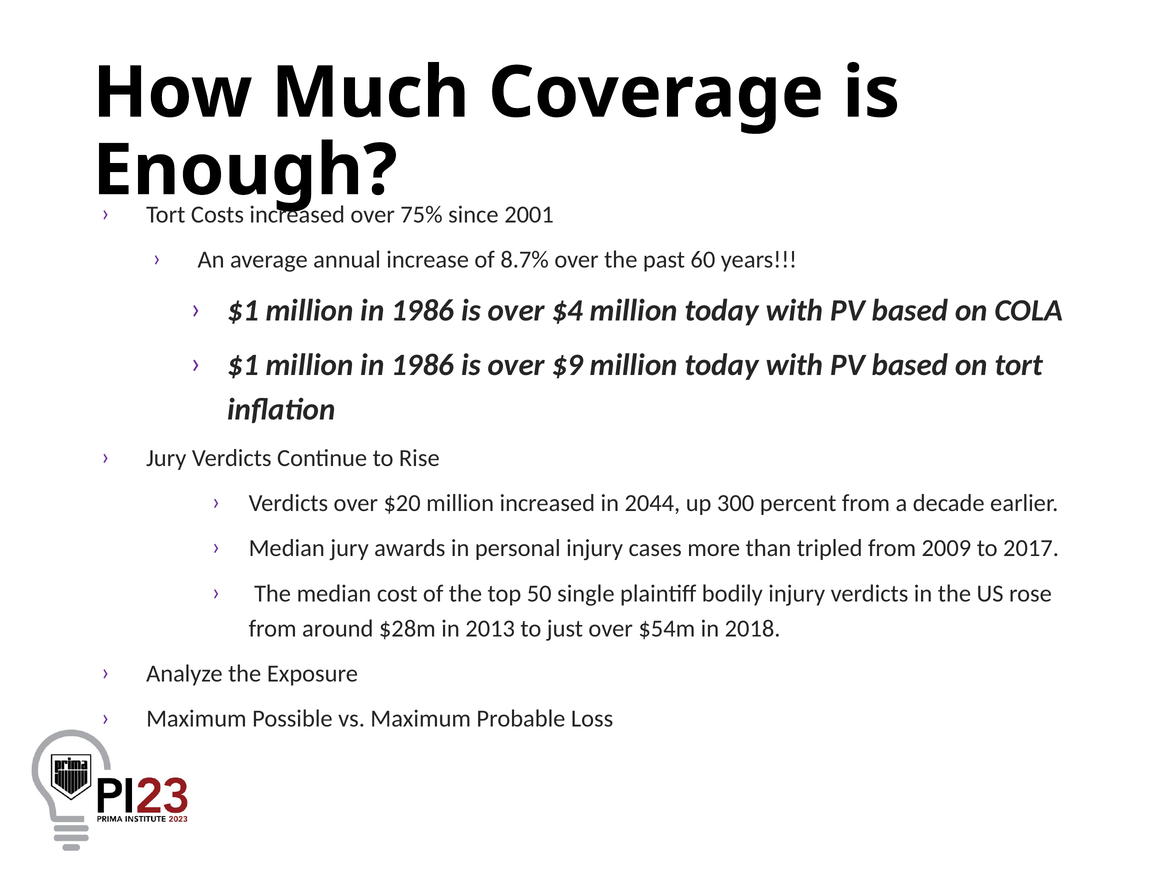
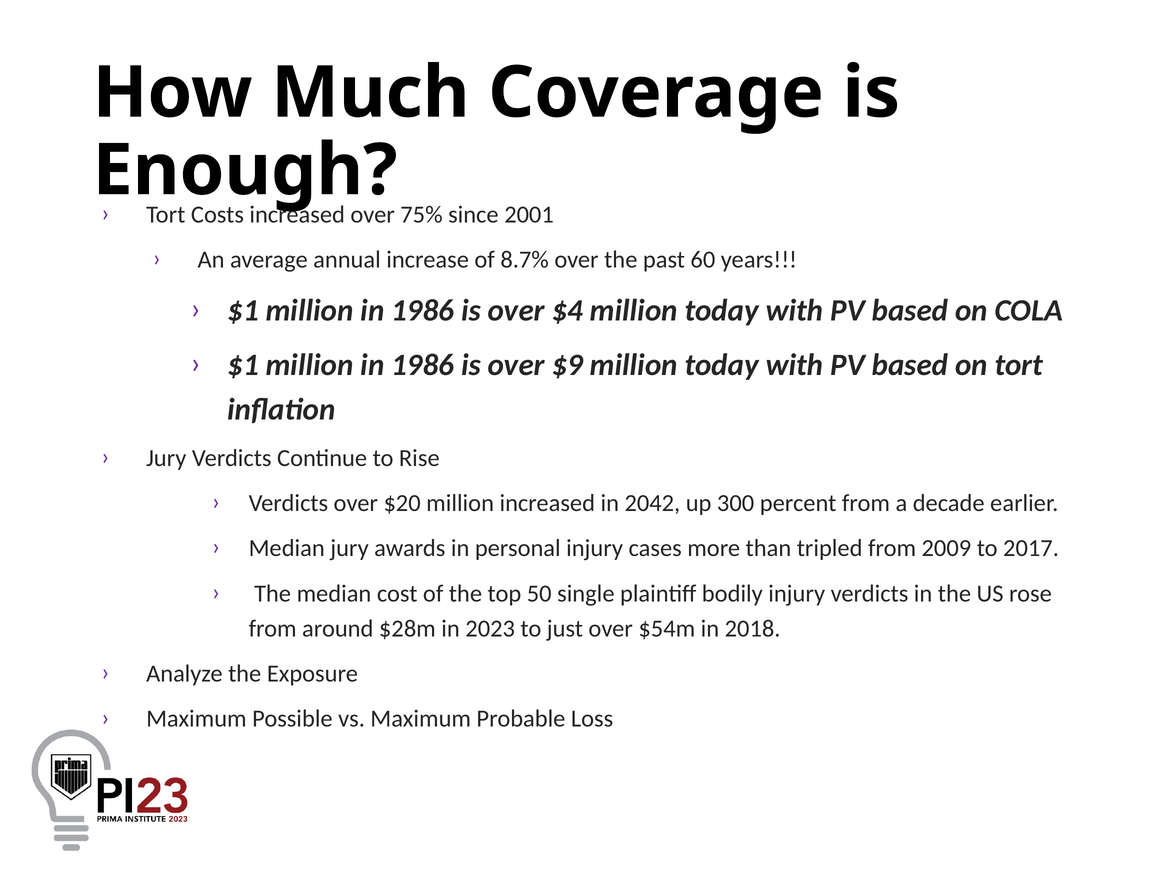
2044: 2044 -> 2042
2013: 2013 -> 2023
